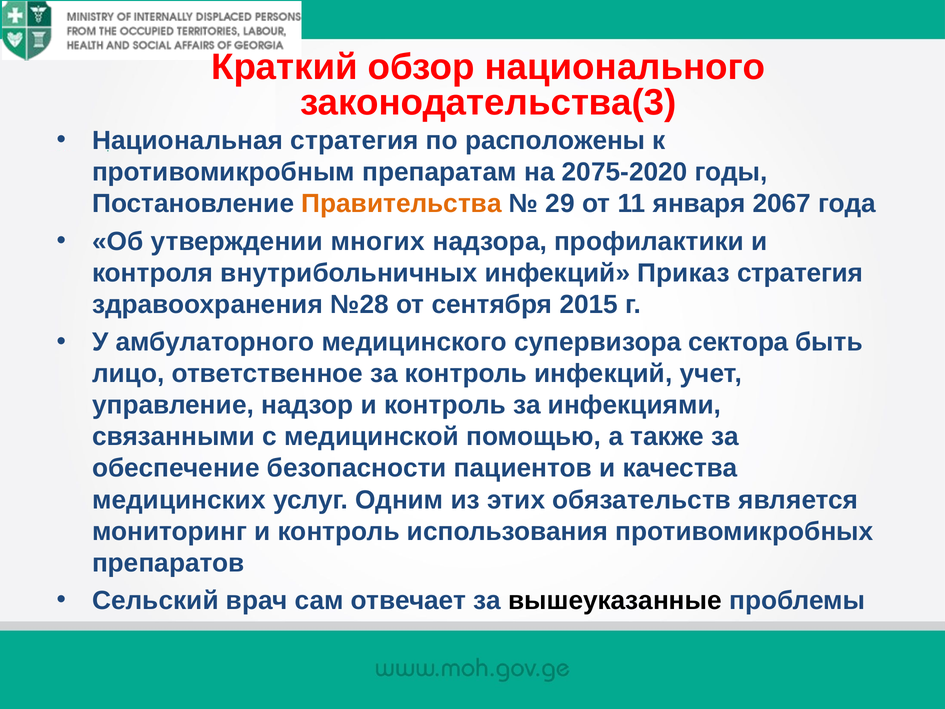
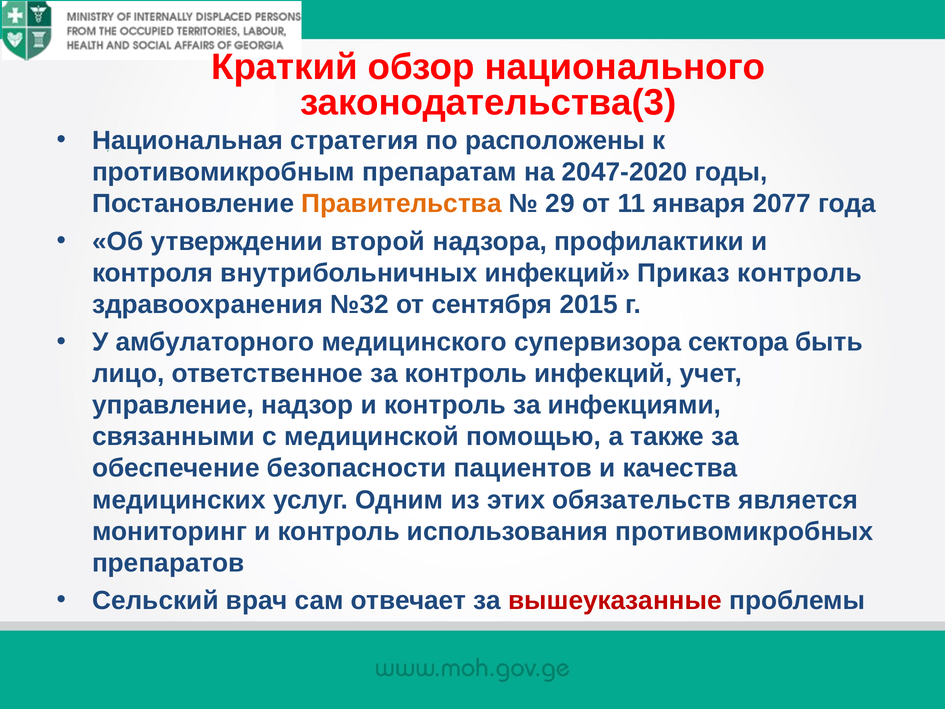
2075-2020: 2075-2020 -> 2047-2020
2067: 2067 -> 2077
многих: многих -> второй
Приказ стратегия: стратегия -> контроль
№28: №28 -> №32
вышеуказанные colour: black -> red
